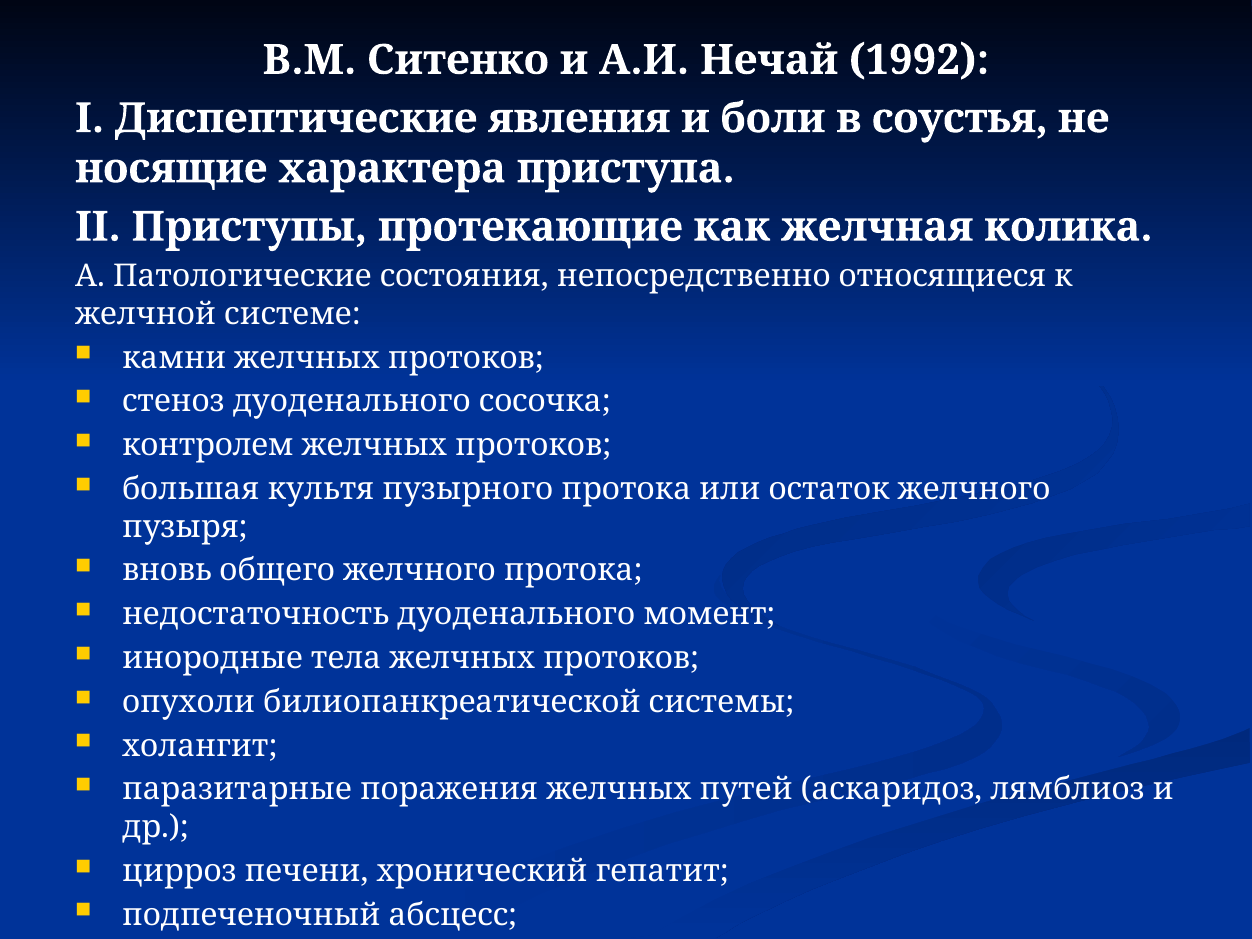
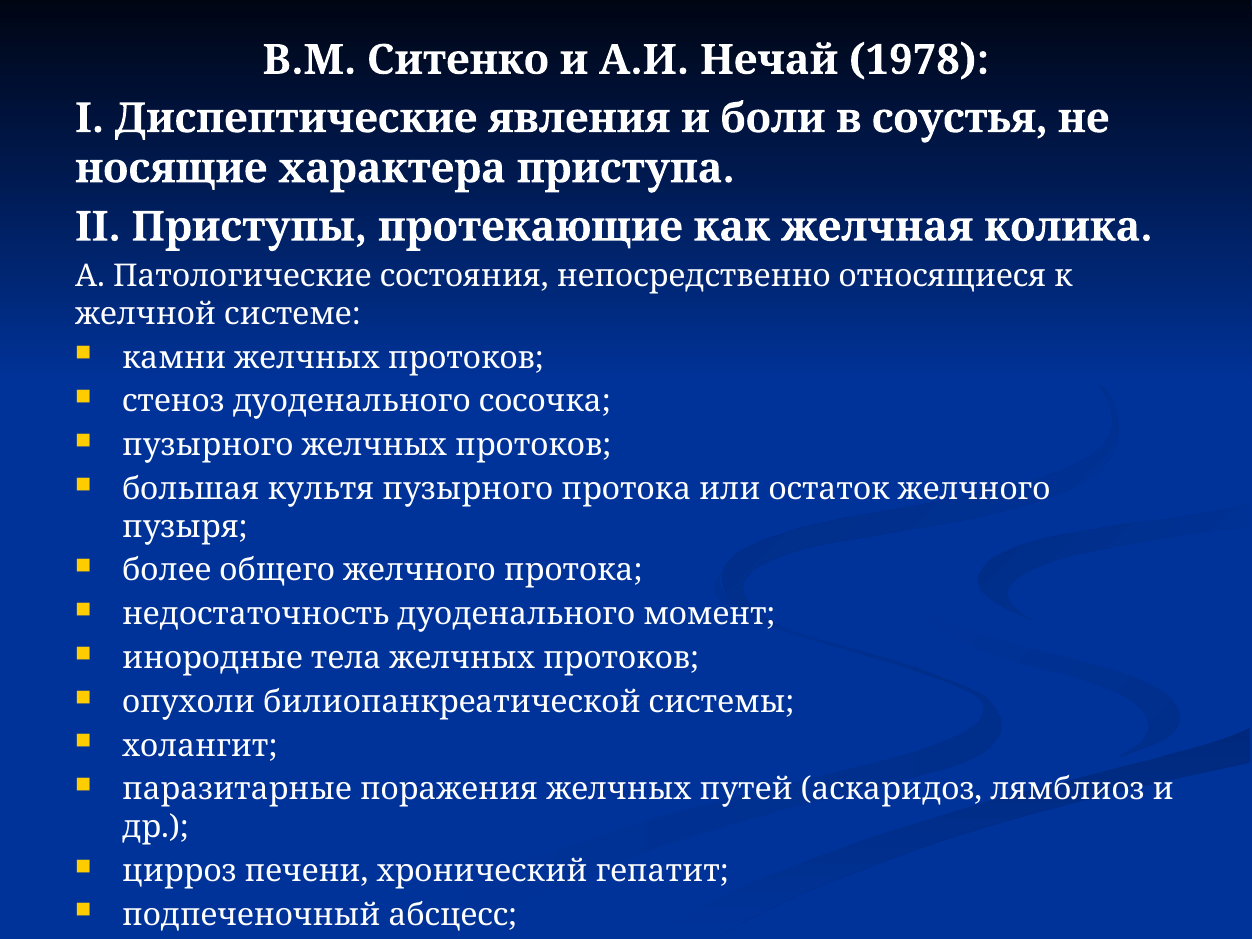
1992: 1992 -> 1978
контролем at (208, 445): контролем -> пузырного
вновь: вновь -> более
